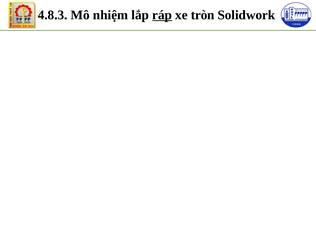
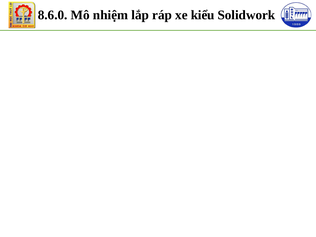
4.8.3: 4.8.3 -> 8.6.0
ráp underline: present -> none
tròn: tròn -> kiểu
